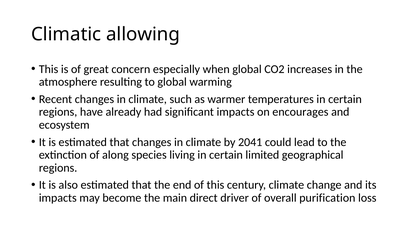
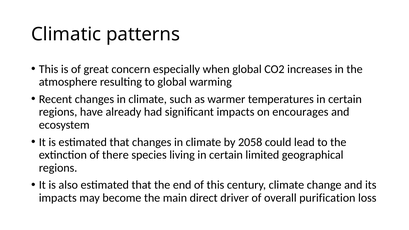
allowing: allowing -> patterns
2041: 2041 -> 2058
along: along -> there
